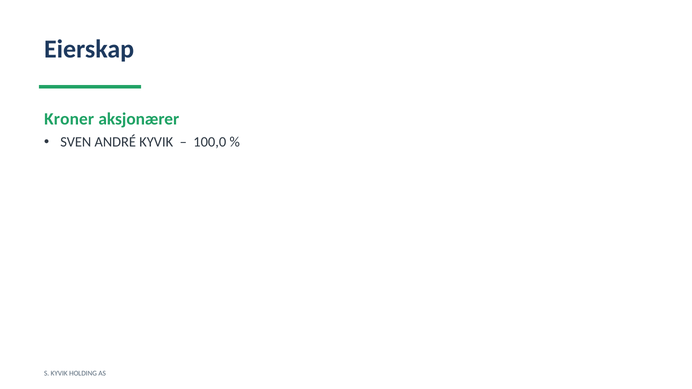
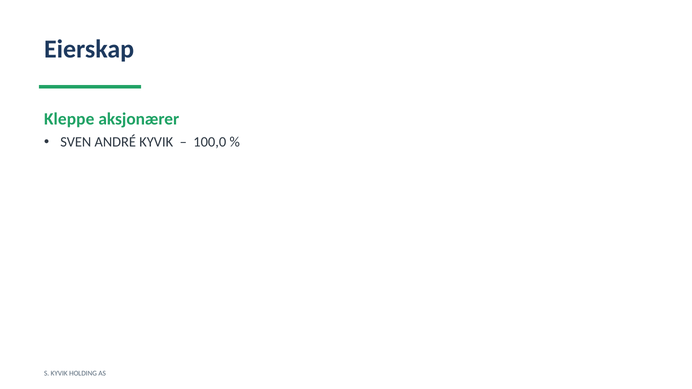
Kroner: Kroner -> Kleppe
